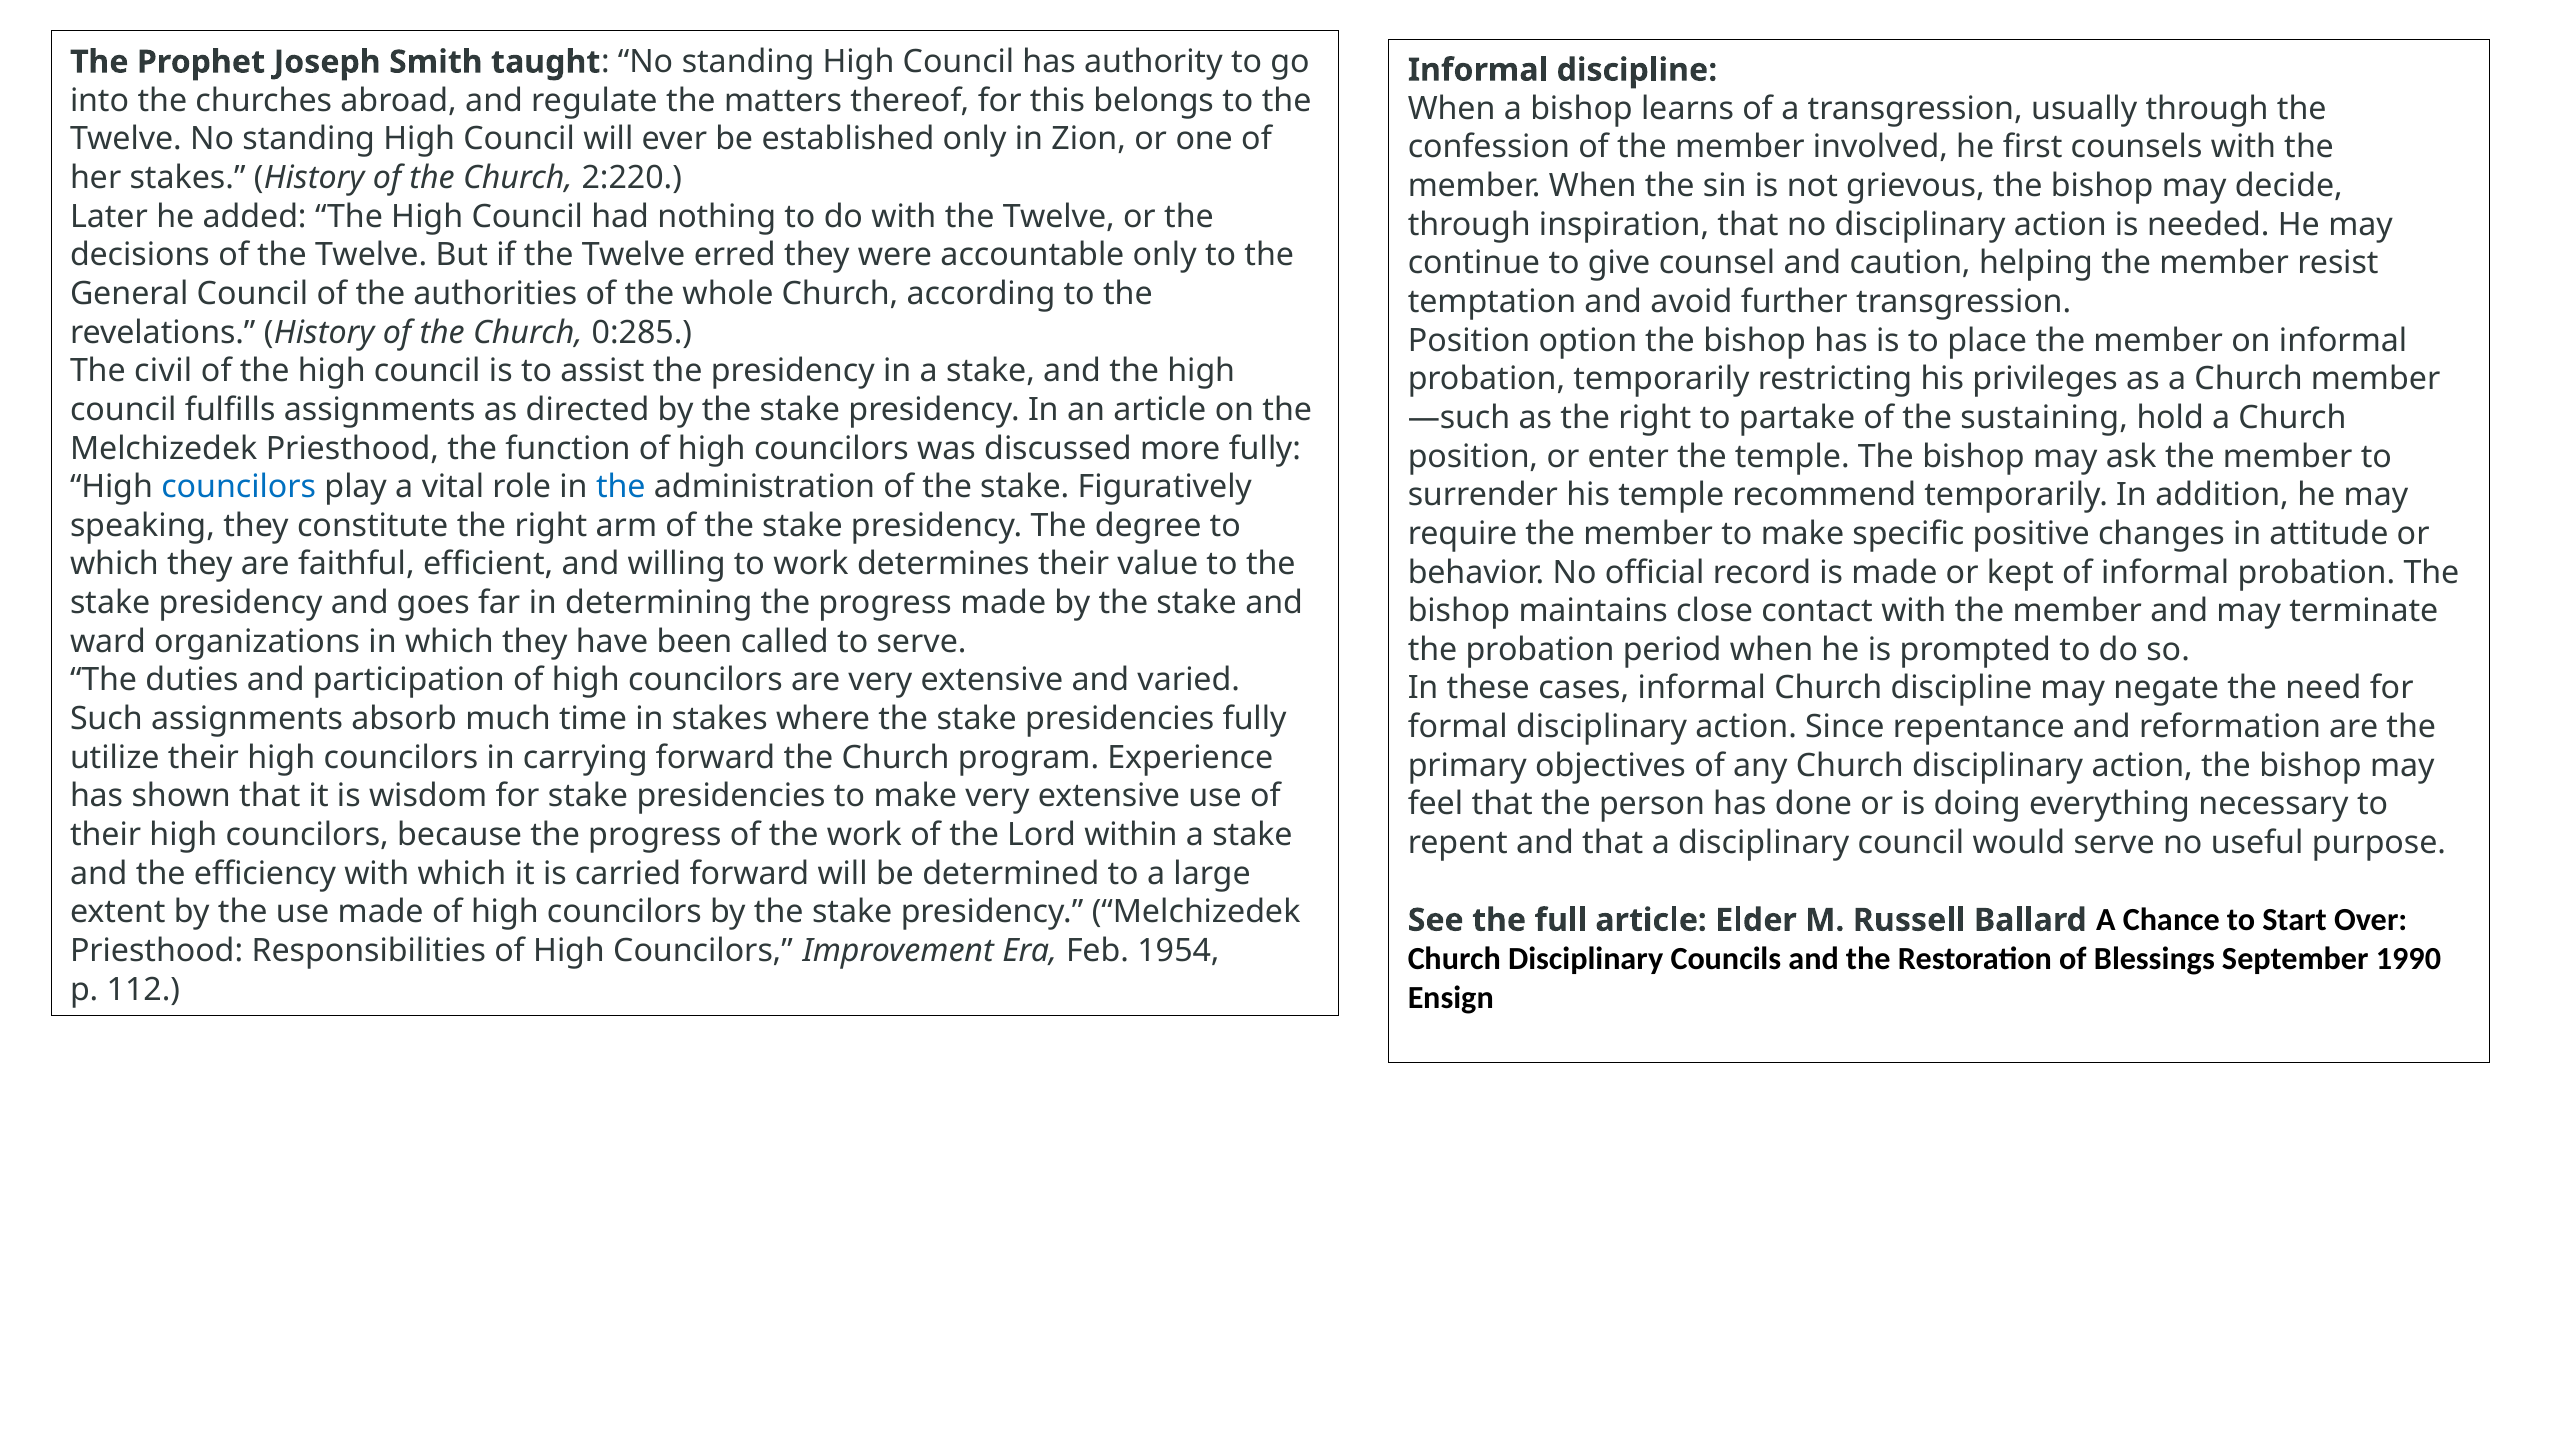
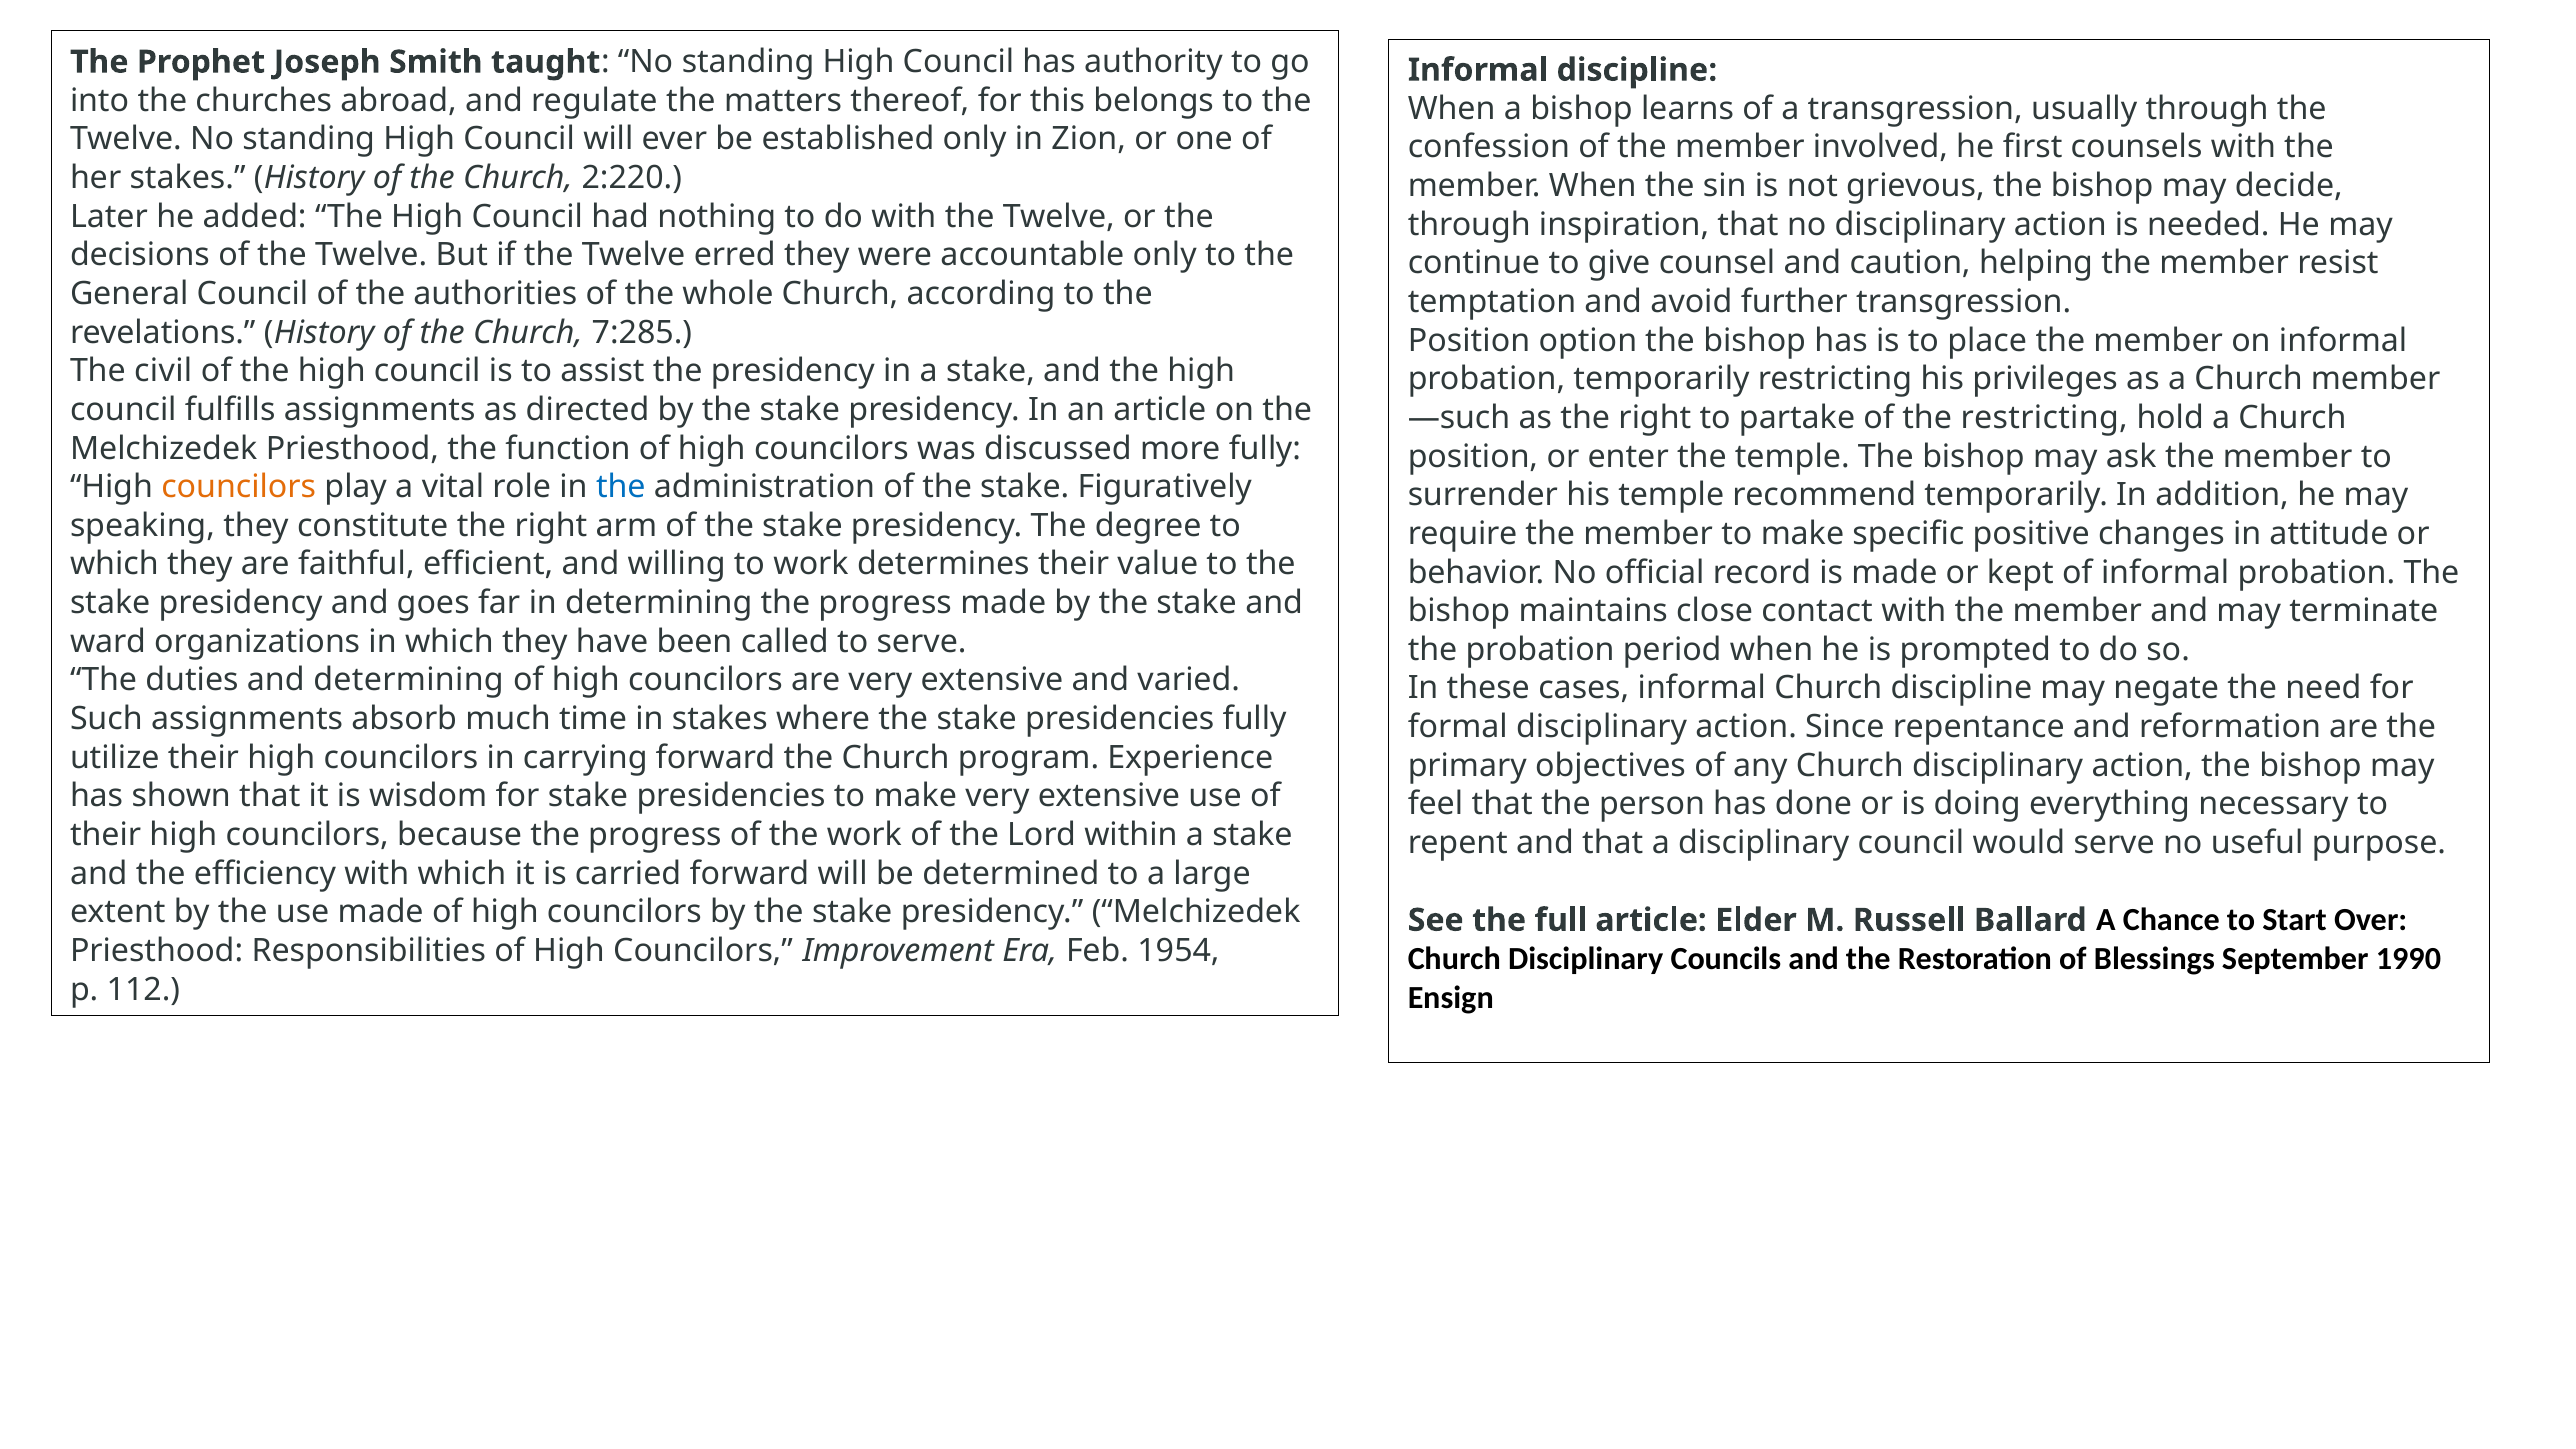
0:285: 0:285 -> 7:285
the sustaining: sustaining -> restricting
councilors at (239, 487) colour: blue -> orange
and participation: participation -> determining
